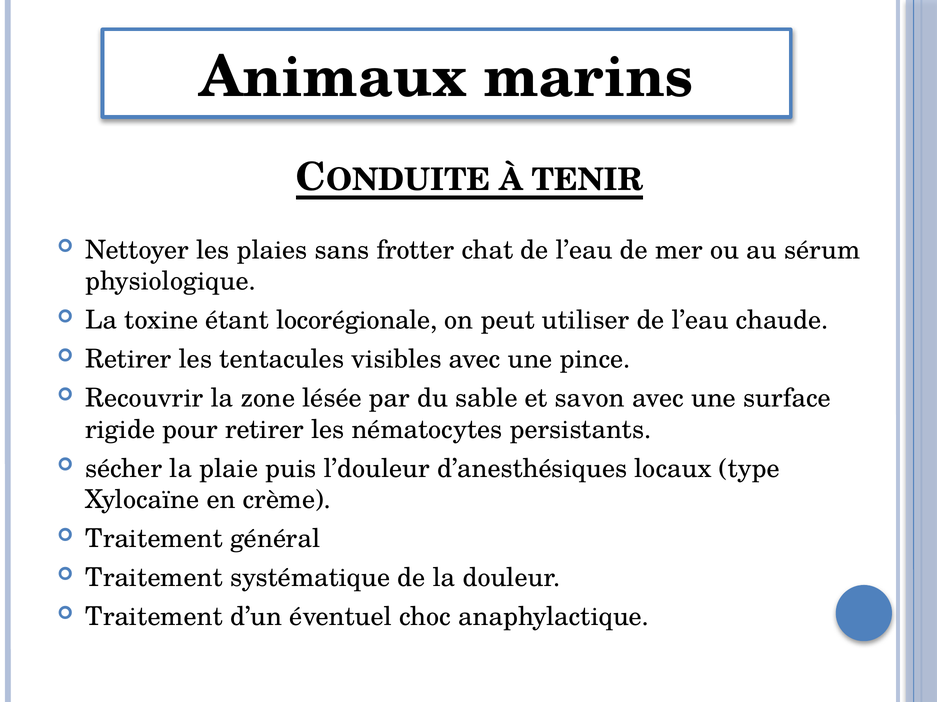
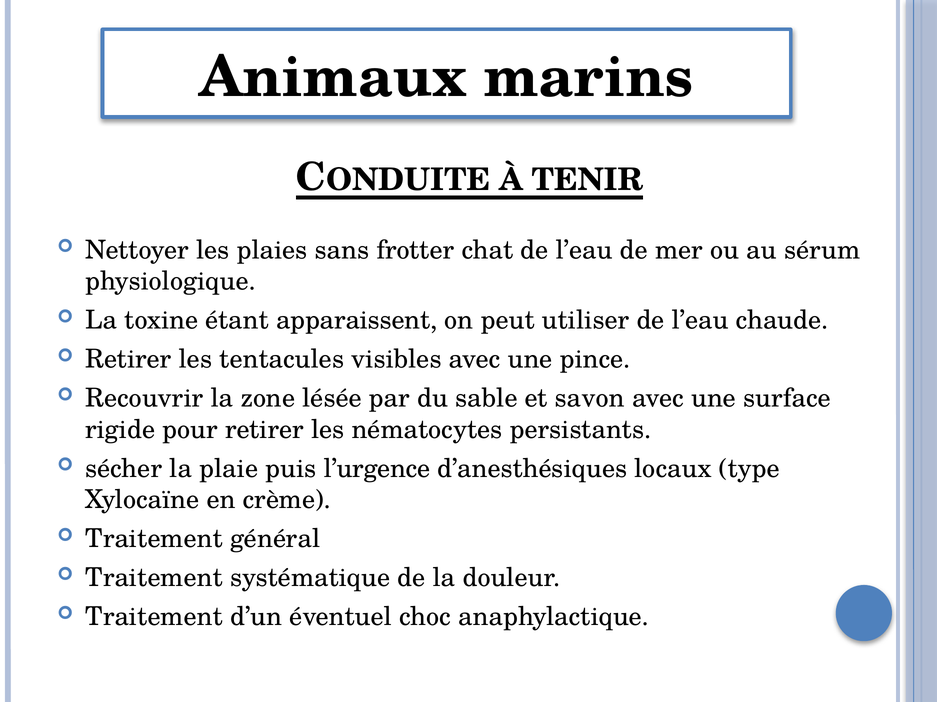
locorégionale: locorégionale -> apparaissent
l’douleur: l’douleur -> l’urgence
